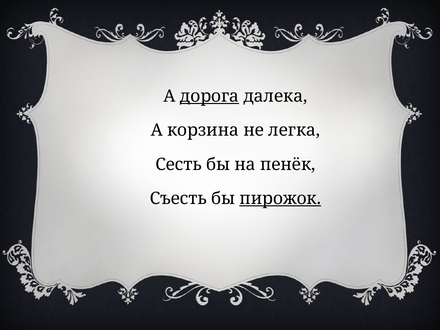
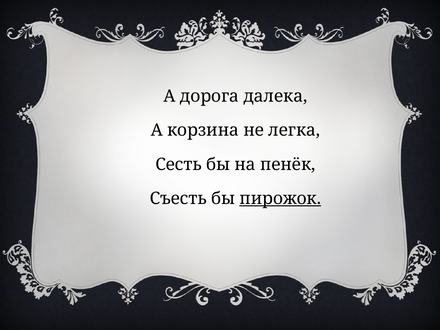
дорога underline: present -> none
